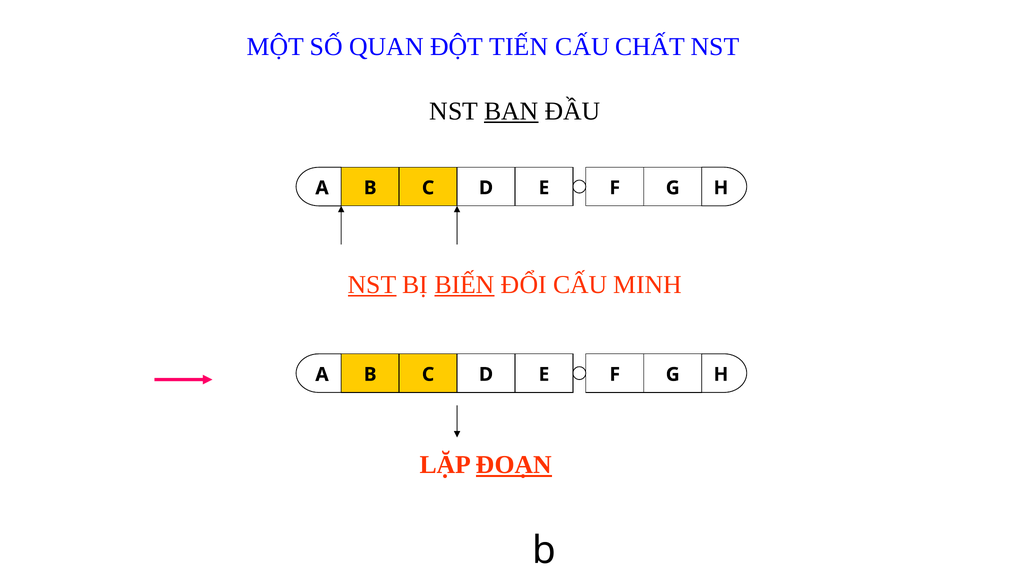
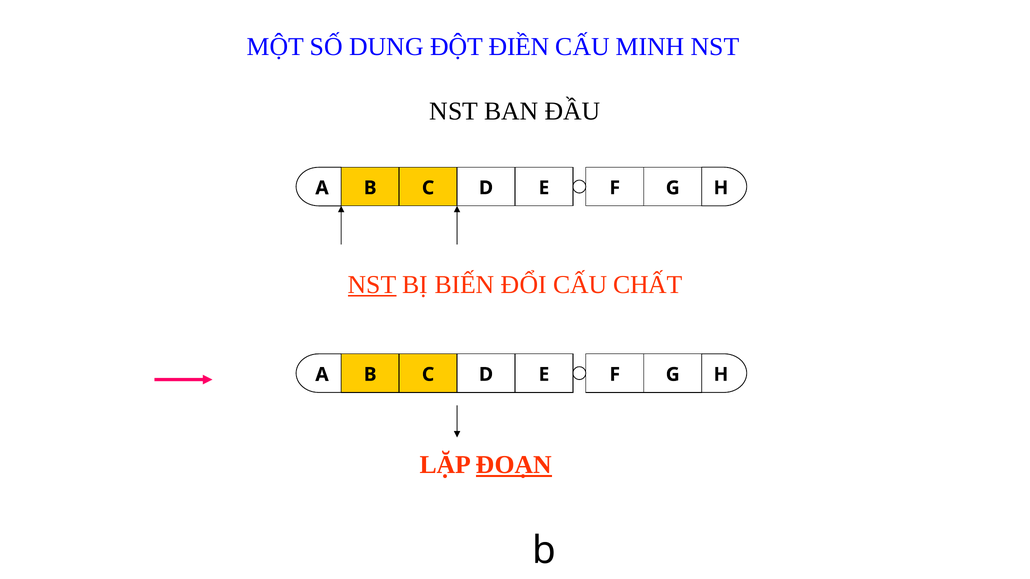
QUAN: QUAN -> DUNG
TIẾN: TIẾN -> ĐIỀN
CHẤT: CHẤT -> MINH
BAN underline: present -> none
BIẾN underline: present -> none
MINH: MINH -> CHẤT
